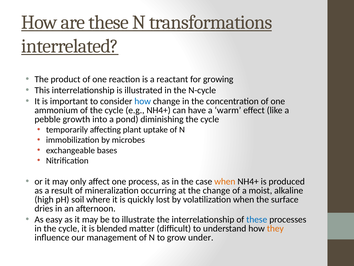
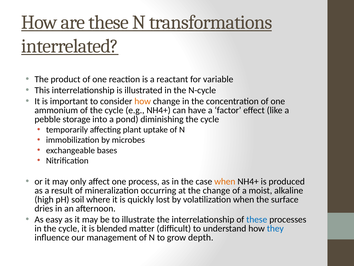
growing: growing -> variable
how at (143, 101) colour: blue -> orange
warm: warm -> factor
growth: growth -> storage
they colour: orange -> blue
under: under -> depth
